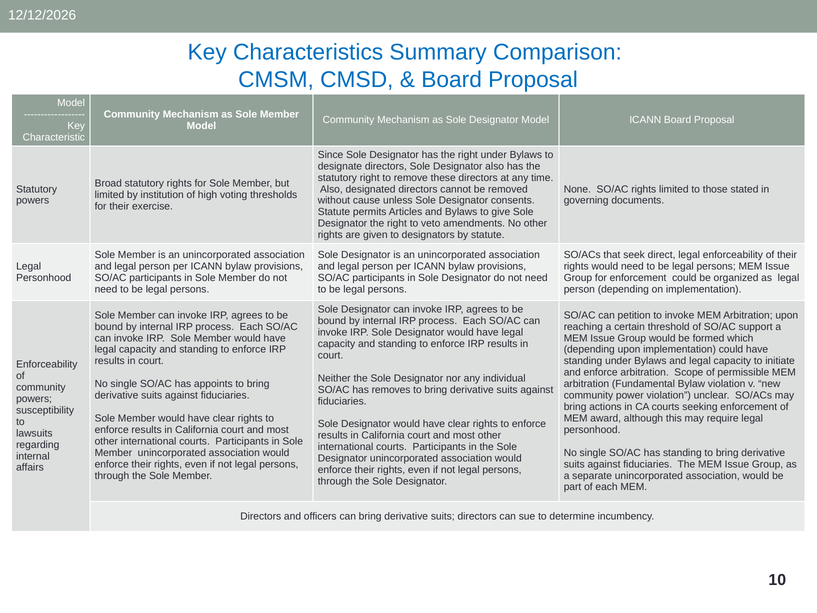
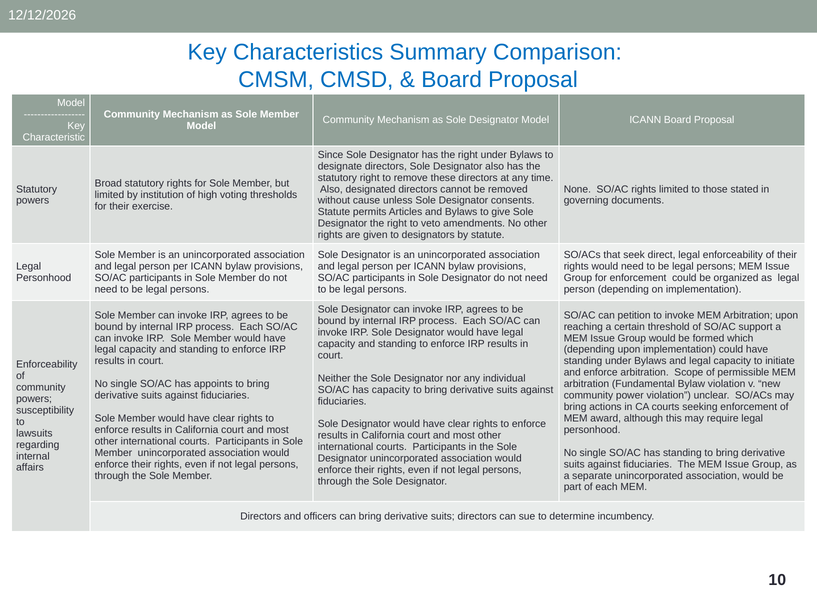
has removes: removes -> capacity
